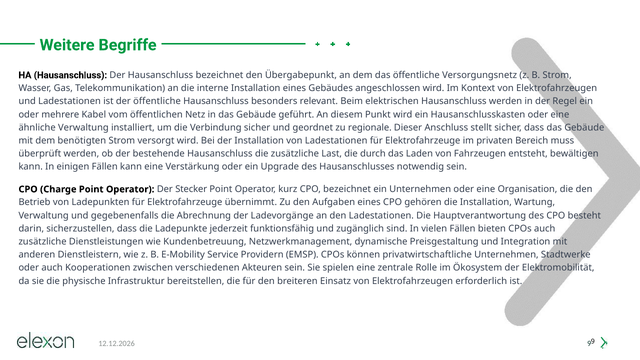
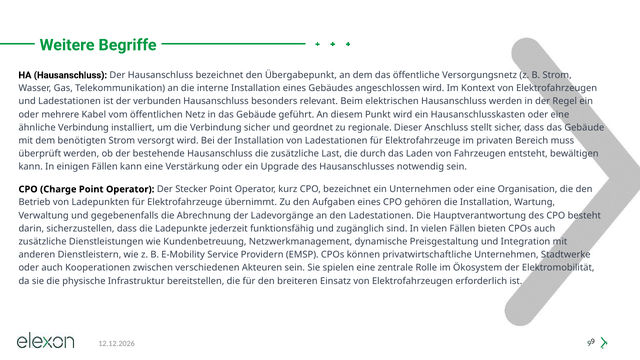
der öffentliche: öffentliche -> verbunden
ähnliche Verwaltung: Verwaltung -> Verbindung
